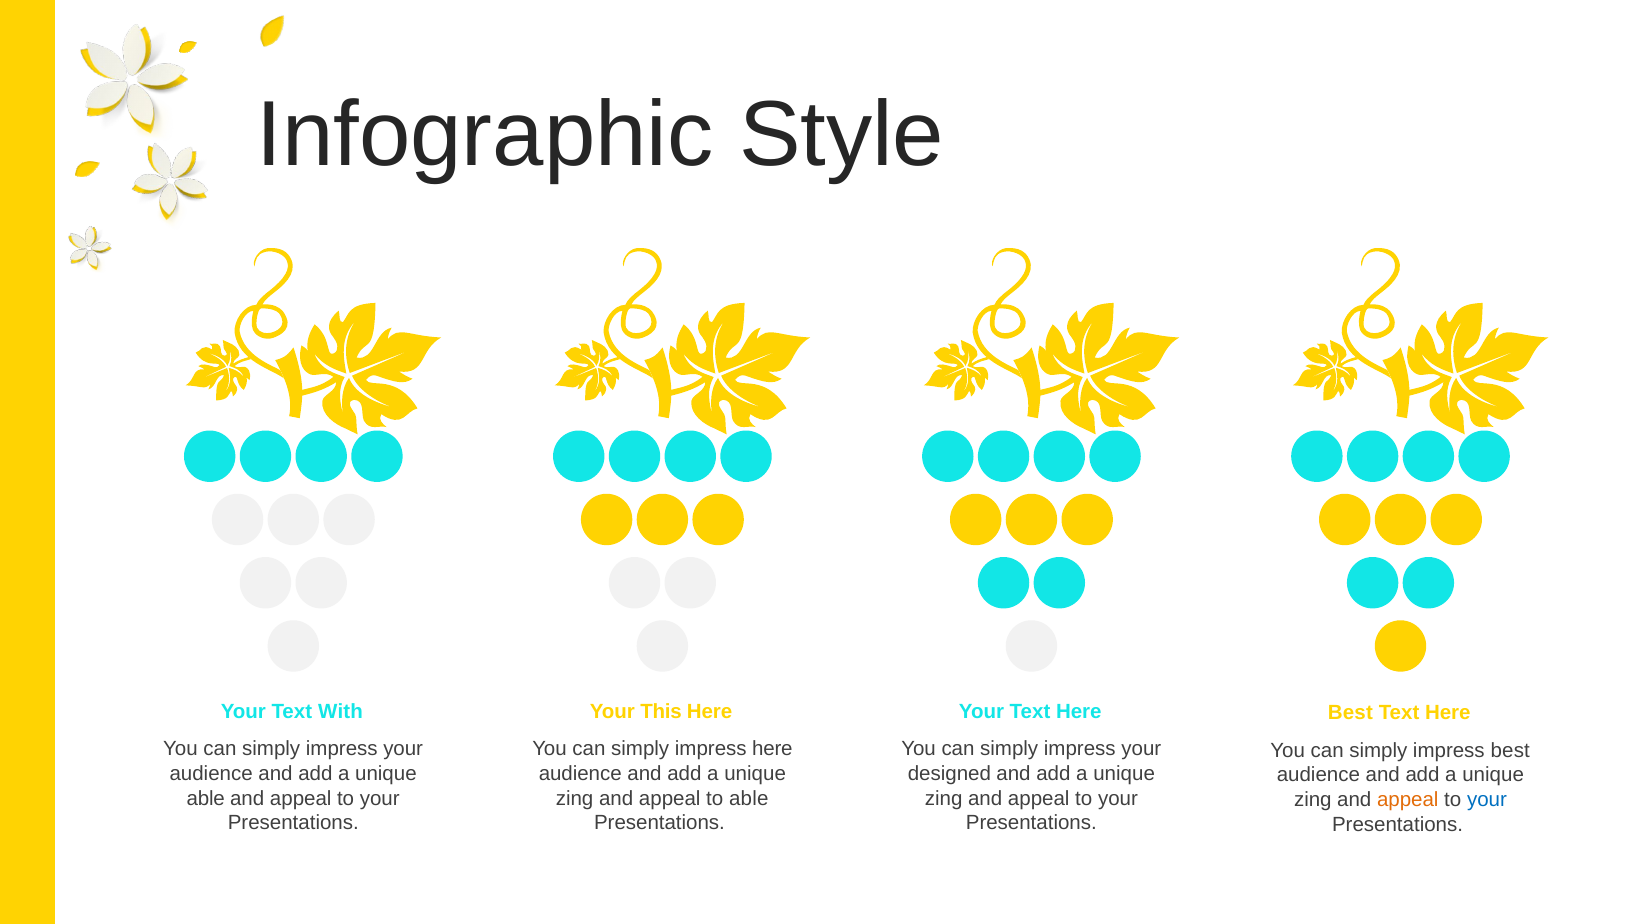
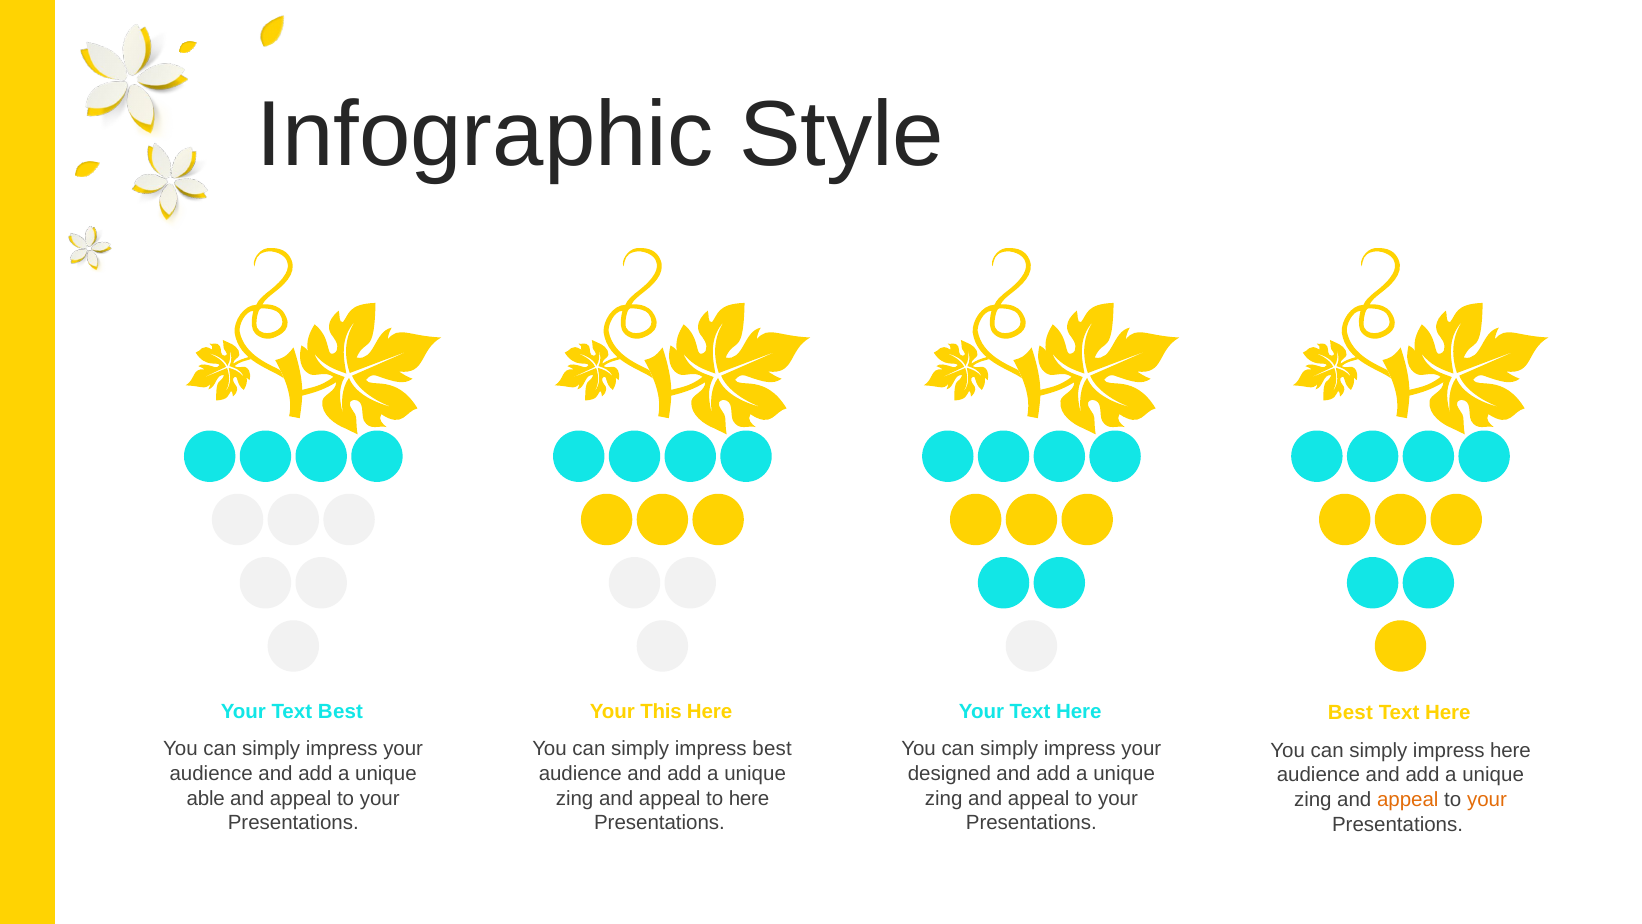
Text With: With -> Best
impress here: here -> best
impress best: best -> here
to able: able -> here
your at (1487, 799) colour: blue -> orange
